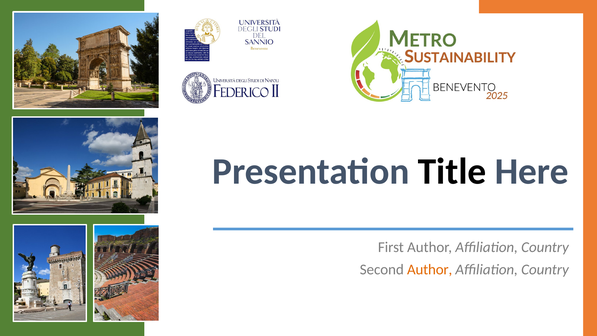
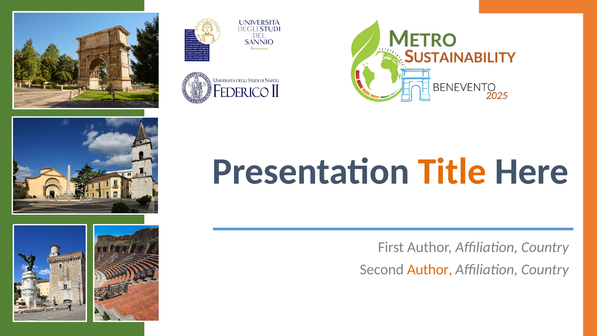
Title colour: black -> orange
